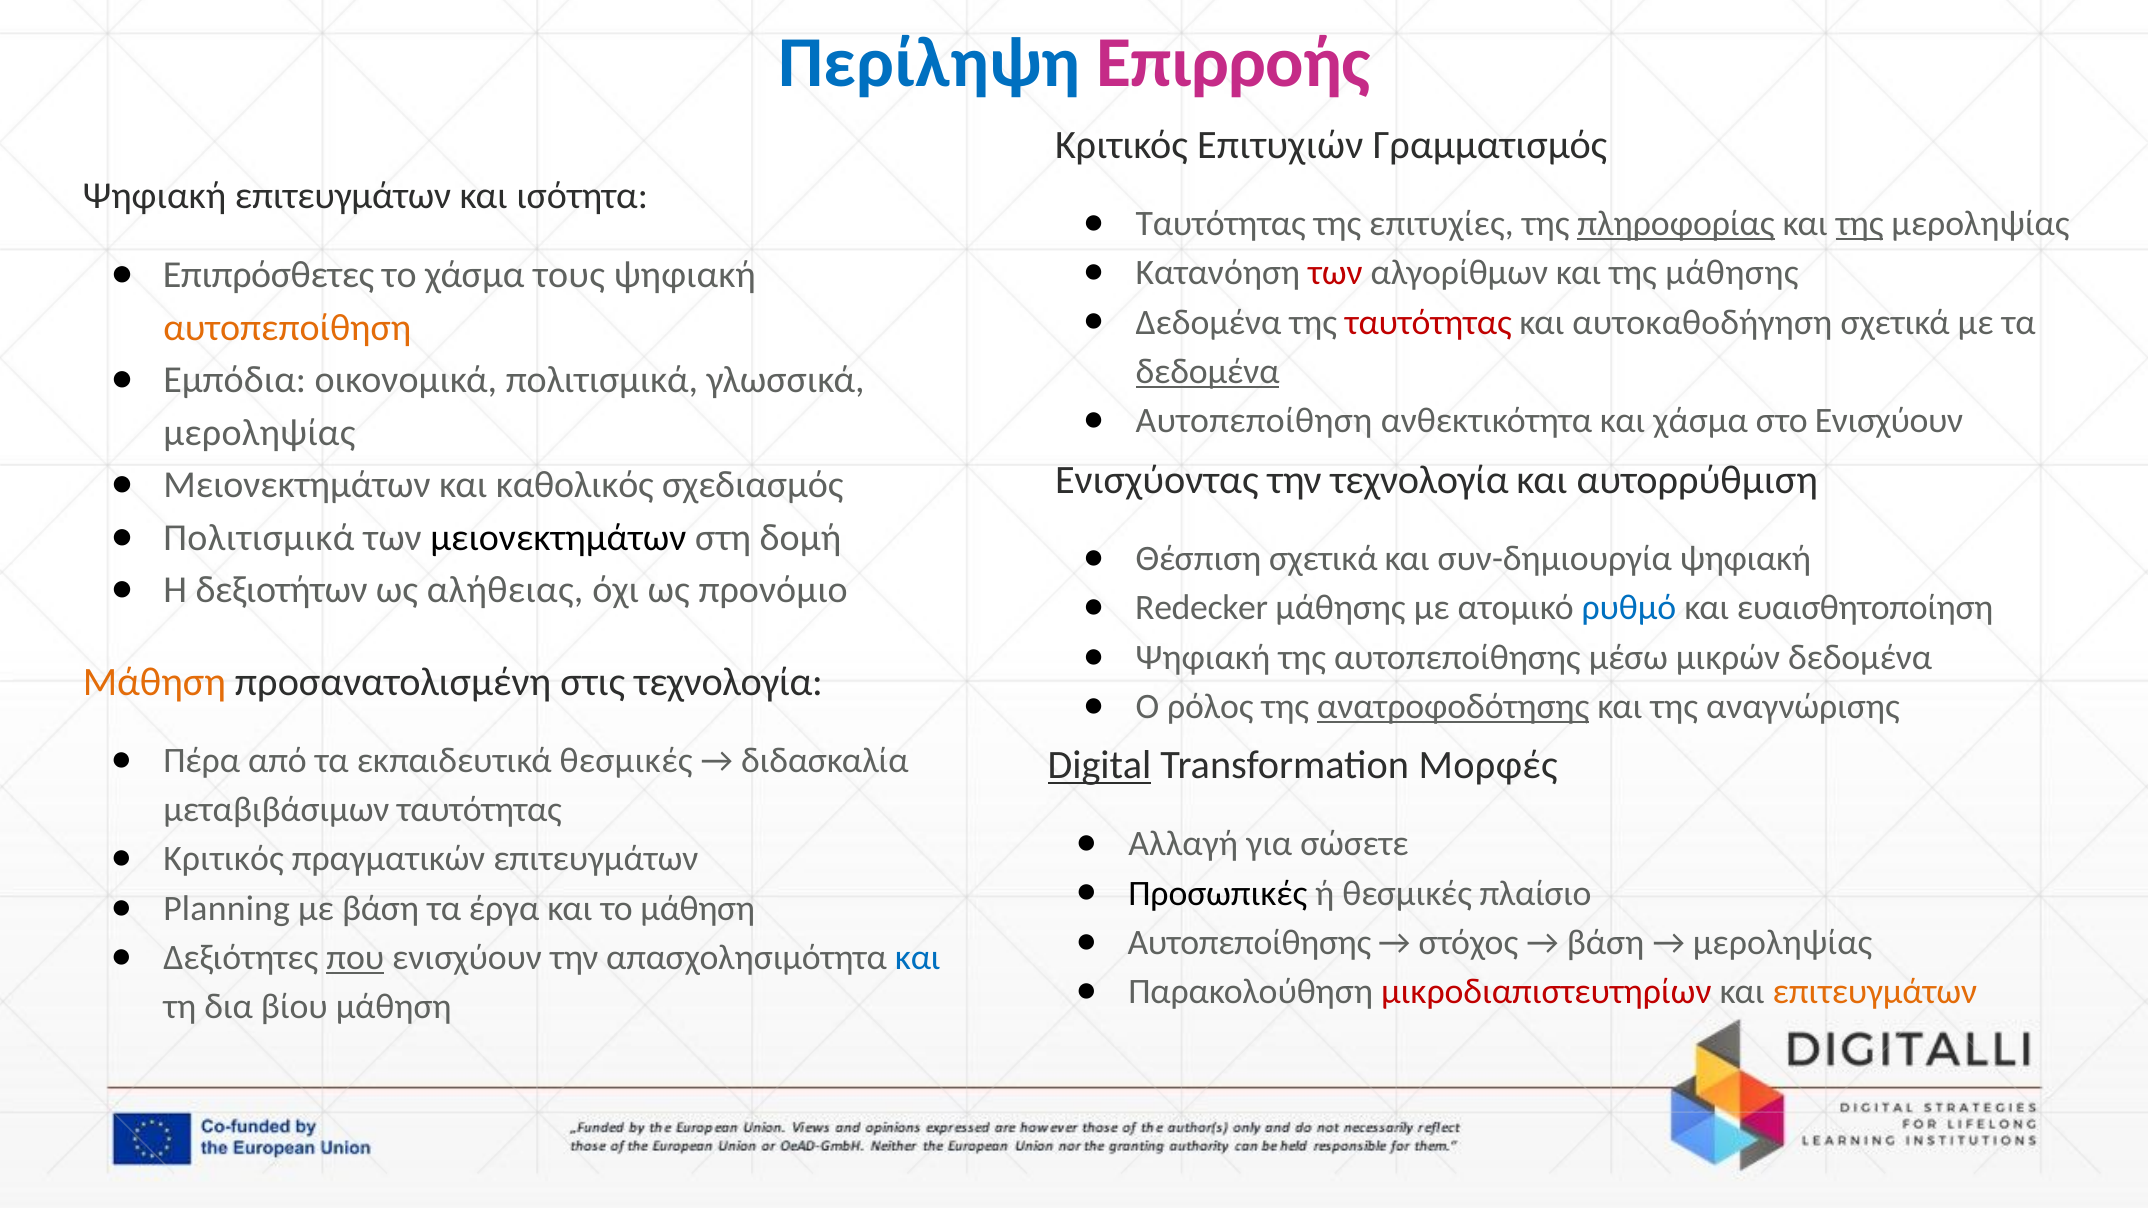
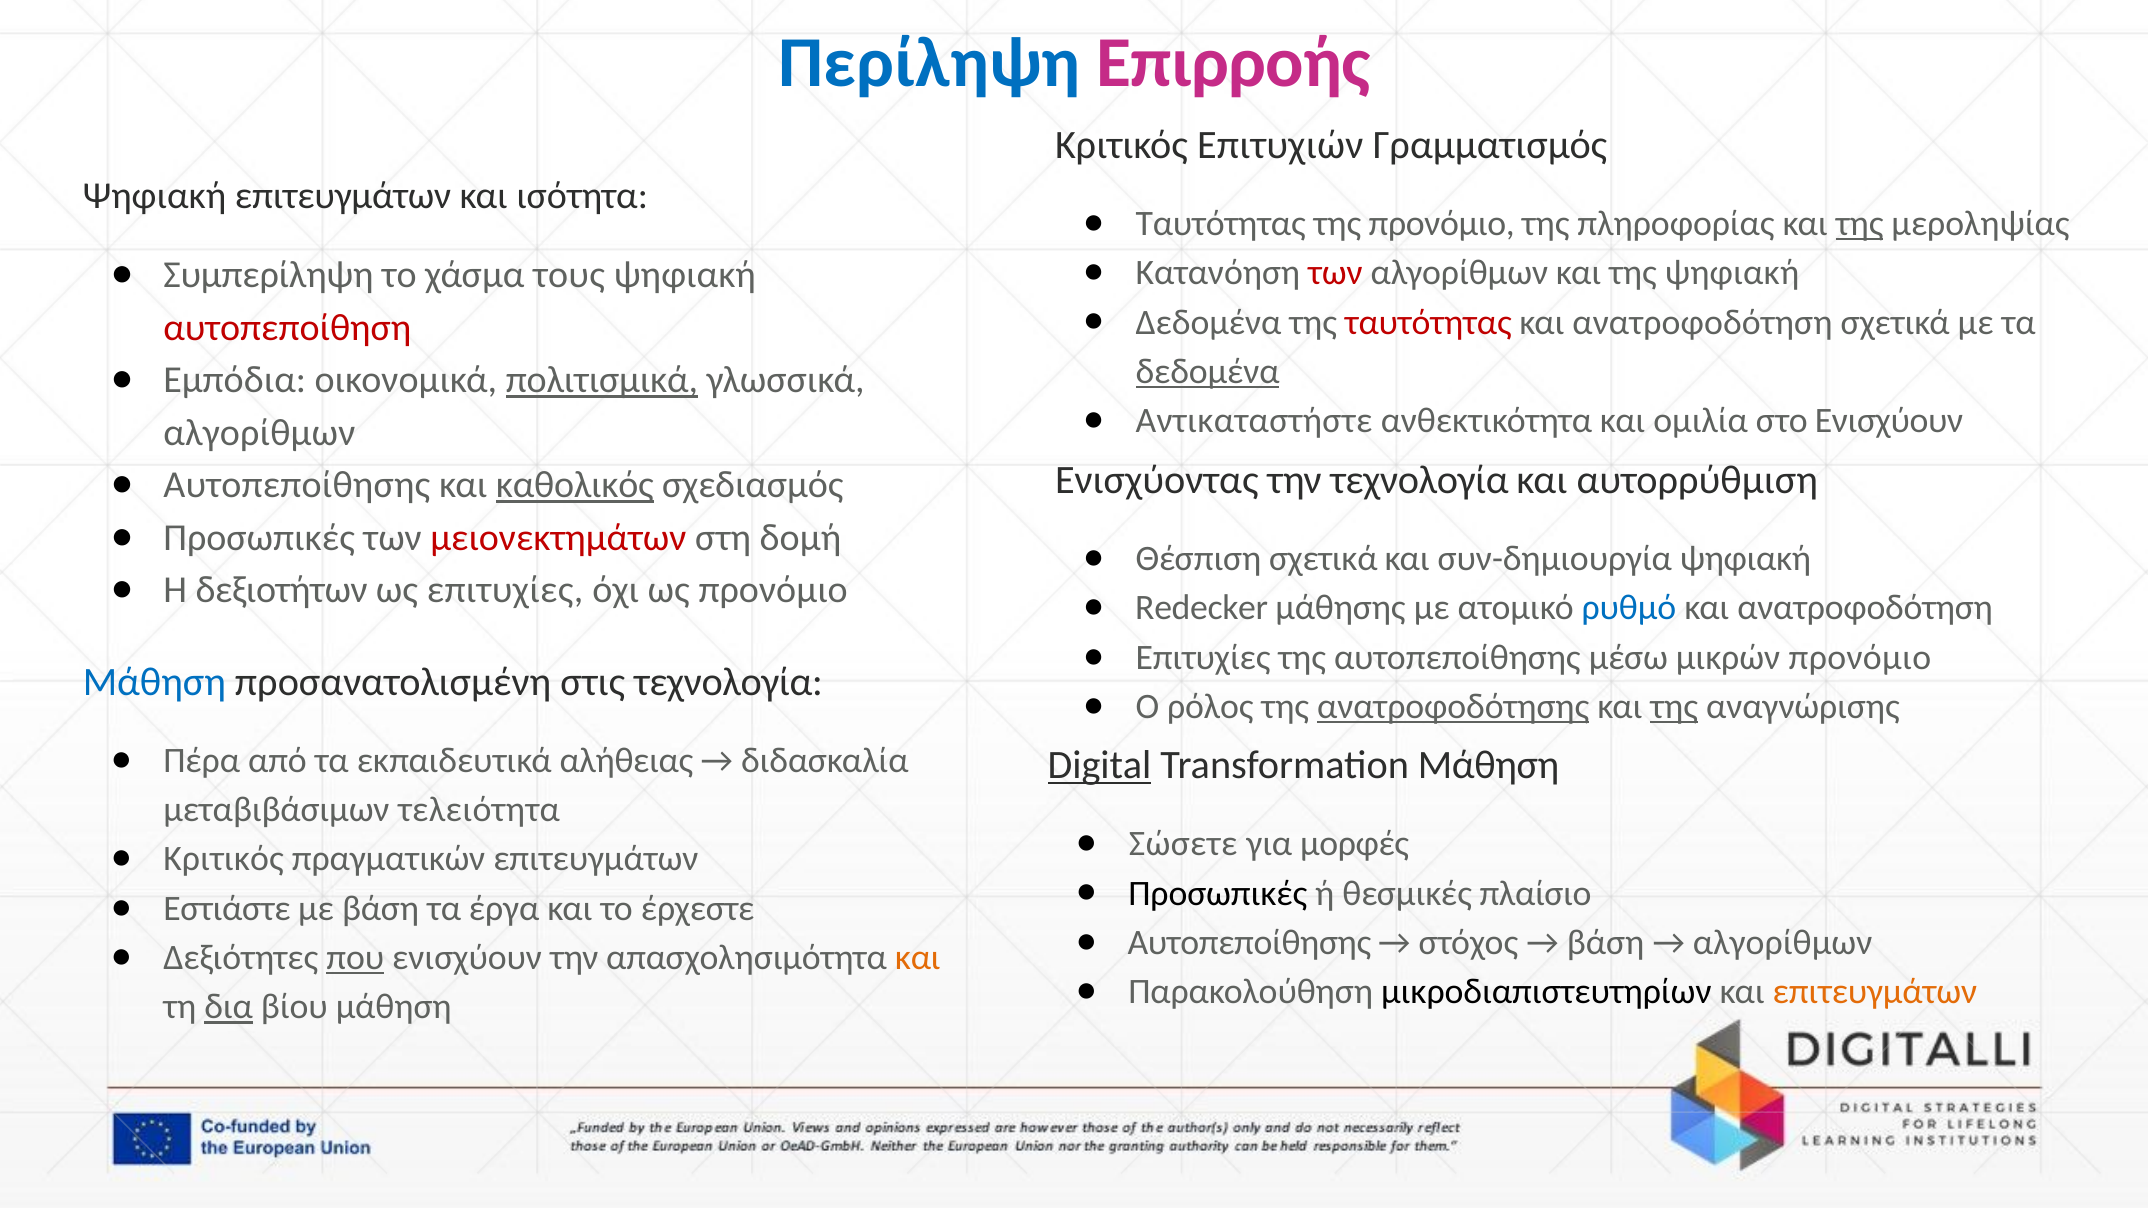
της επιτυχίες: επιτυχίες -> προνόμιο
πληροφορίας underline: present -> none
της μάθησης: μάθησης -> ψηφιακή
Επιπρόσθετες: Επιπρόσθετες -> Συμπερίληψη
αυτοκαθοδήγηση at (1702, 322): αυτοκαθοδήγηση -> ανατροφοδότηση
αυτοπεποίθηση at (287, 328) colour: orange -> red
πολιτισμικά at (602, 380) underline: none -> present
Αυτοπεποίθηση at (1254, 421): Αυτοπεποίθηση -> Αντικαταστήστε
και χάσμα: χάσμα -> ομιλία
μεροληψίας at (259, 433): μεροληψίας -> αλγορίθμων
Μειονεκτημάτων at (297, 485): Μειονεκτημάτων -> Αυτοπεποίθησης
καθολικός underline: none -> present
Πολιτισμικά at (259, 538): Πολιτισμικά -> Προσωπικές
μειονεκτημάτων at (558, 538) colour: black -> red
ως αλήθειας: αλήθειας -> επιτυχίες
ευαισθητοποίηση at (1865, 608): ευαισθητοποίηση -> ανατροφοδότηση
Ψηφιακή at (1203, 658): Ψηφιακή -> Επιτυχίες
μικρών δεδομένα: δεδομένα -> προνόμιο
Μάθηση at (154, 682) colour: orange -> blue
της at (1674, 707) underline: none -> present
εκπαιδευτικά θεσμικές: θεσμικές -> αλήθειας
Transformation Μορφές: Μορφές -> Μάθηση
μεταβιβάσιμων ταυτότητας: ταυτότητας -> τελειότητα
Αλλαγή: Αλλαγή -> Σώσετε
σώσετε: σώσετε -> μορφές
Planning: Planning -> Εστιάστε
το μάθηση: μάθηση -> έρχεστε
μεροληψίας at (1783, 943): μεροληψίας -> αλγορίθμων
και at (918, 958) colour: blue -> orange
μικροδιαπιστευτηρίων colour: red -> black
δια underline: none -> present
